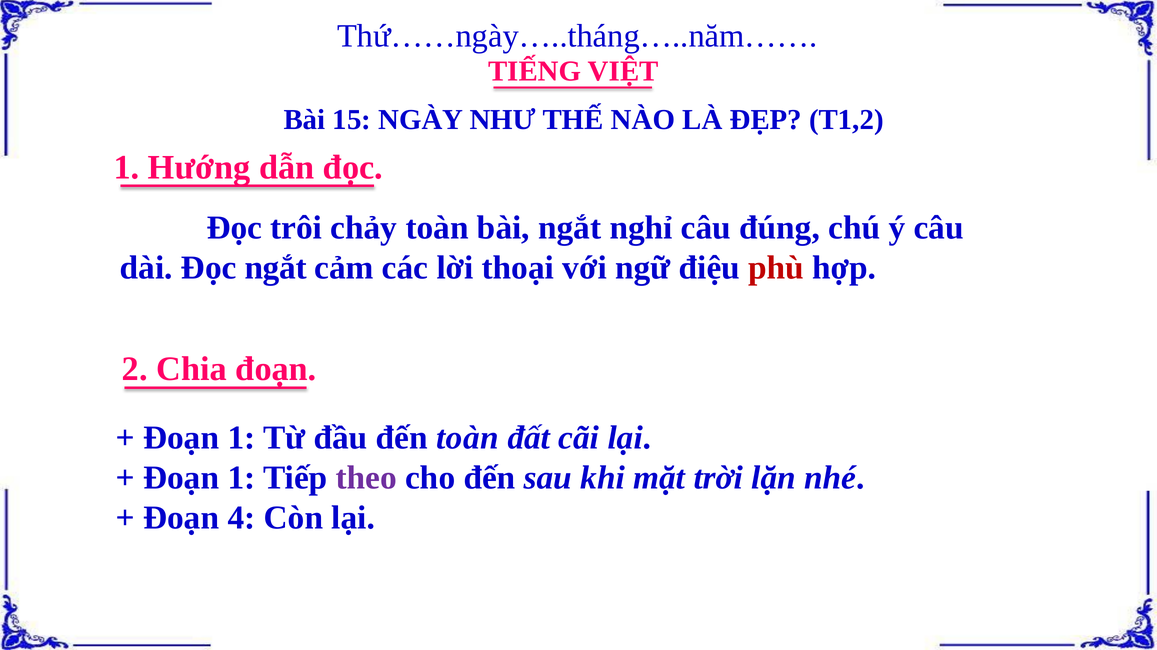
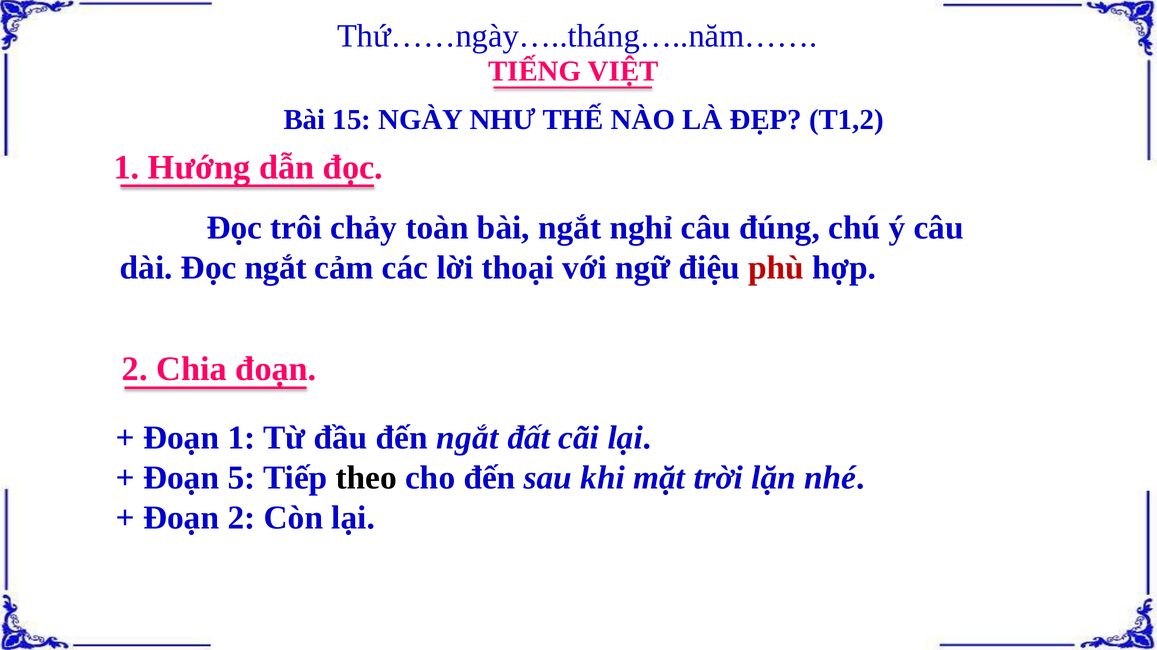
đến toàn: toàn -> ngắt
1 at (242, 478): 1 -> 5
theo colour: purple -> black
Đoạn 4: 4 -> 2
